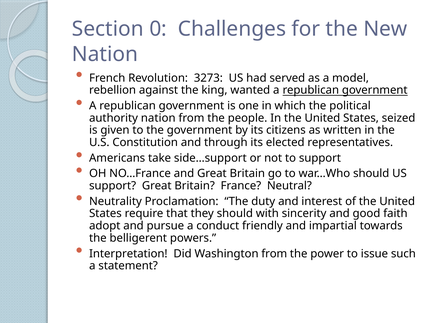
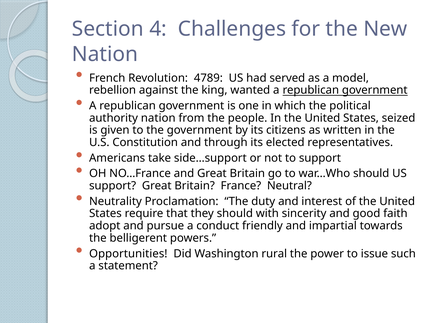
0: 0 -> 4
3273: 3273 -> 4789
Interpretation: Interpretation -> Opportunities
Washington from: from -> rural
